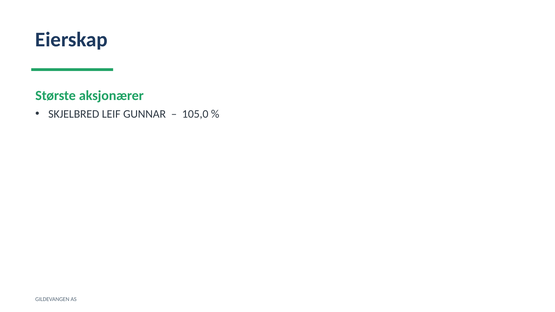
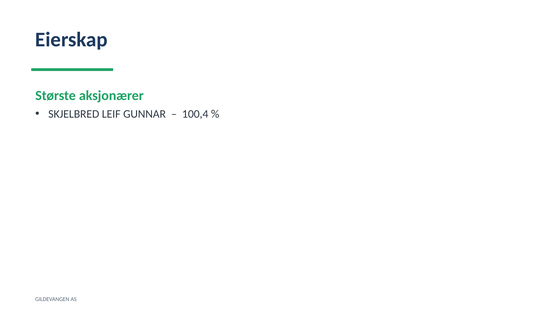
105,0: 105,0 -> 100,4
